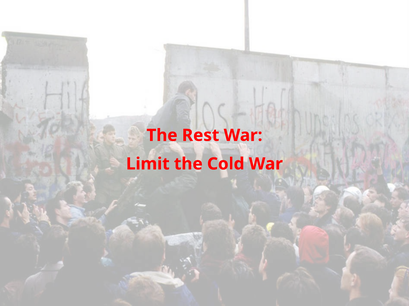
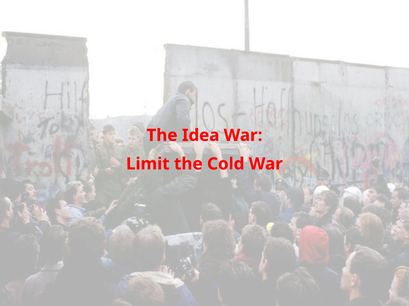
Rest: Rest -> Idea
